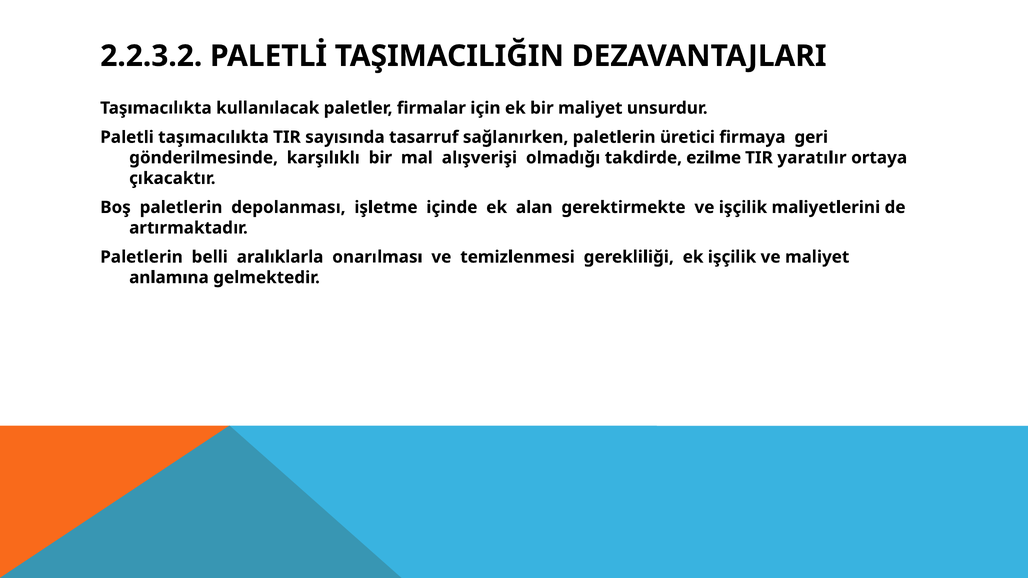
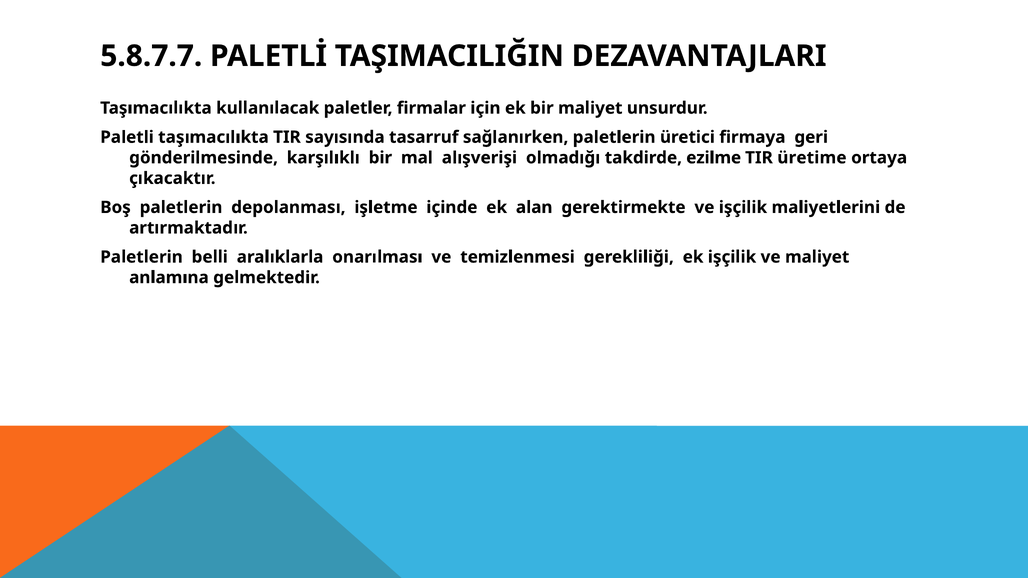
2.2.3.2: 2.2.3.2 -> 5.8.7.7
yaratılır: yaratılır -> üretime
